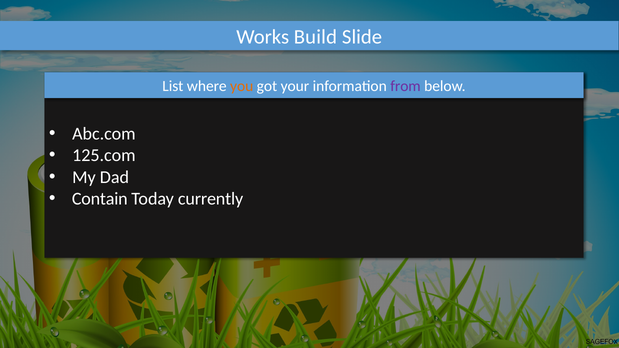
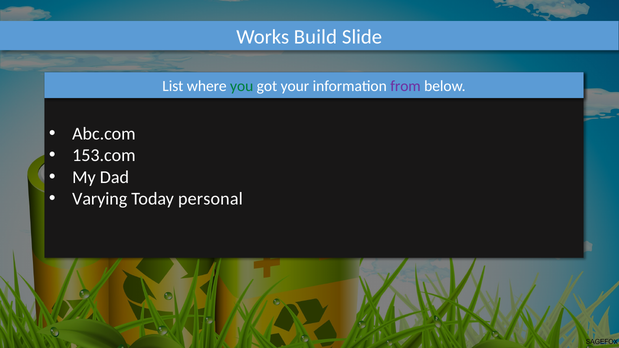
you colour: orange -> green
125.com: 125.com -> 153.com
Contain: Contain -> Varying
currently: currently -> personal
